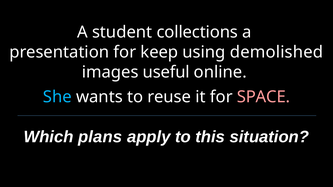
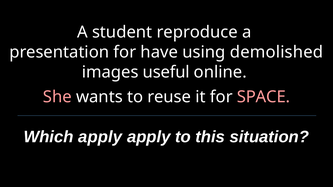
collections: collections -> reproduce
keep: keep -> have
She colour: light blue -> pink
Which plans: plans -> apply
